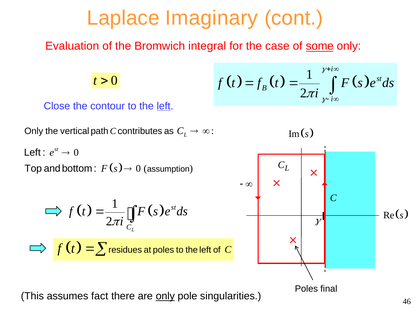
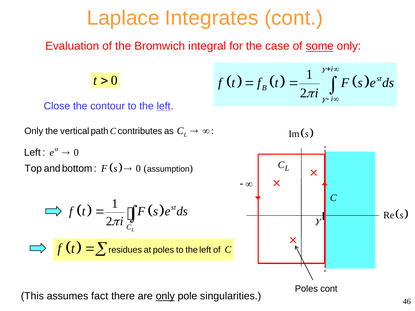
Imaginary: Imaginary -> Integrates
Poles final: final -> cont
